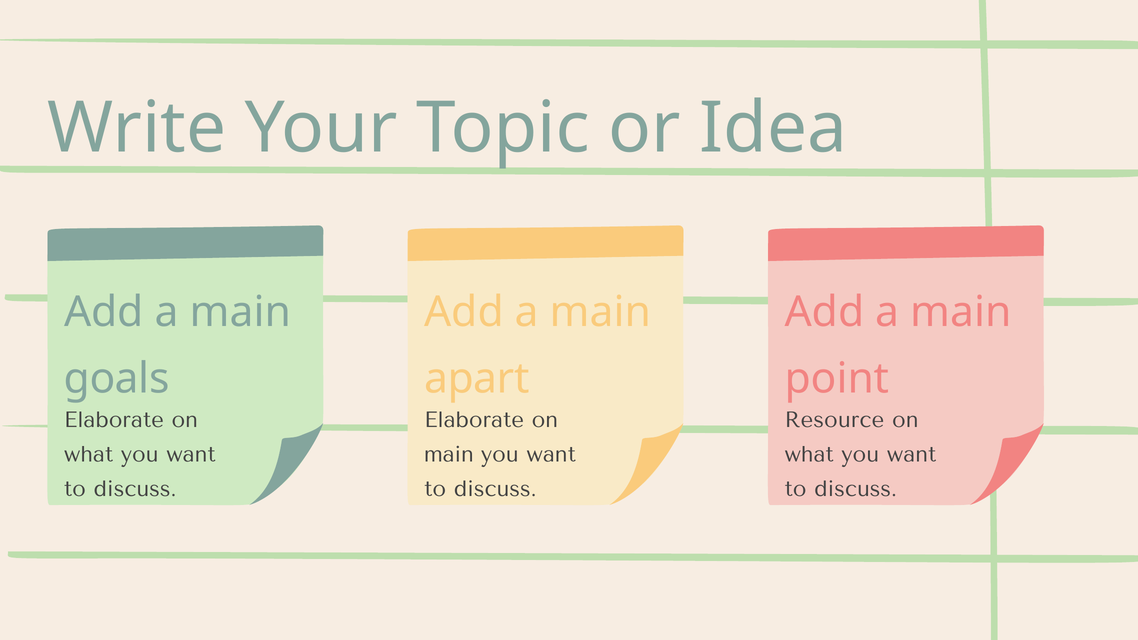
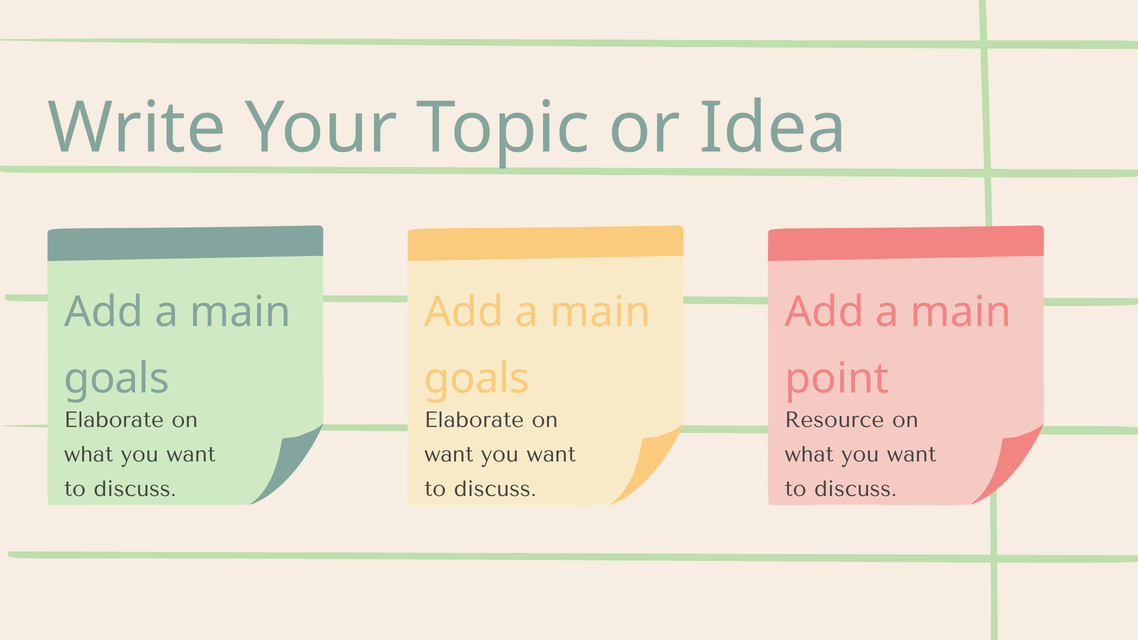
apart at (477, 379): apart -> goals
main at (449, 454): main -> want
